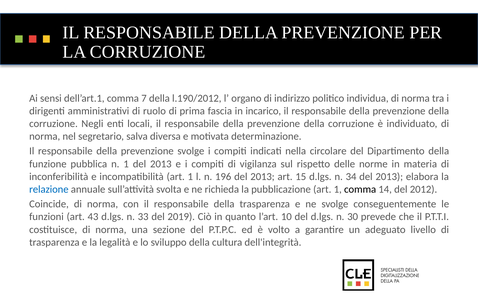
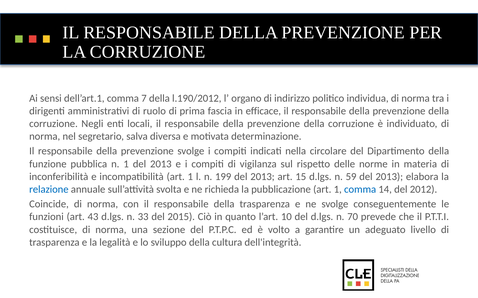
incarico: incarico -> efficace
196: 196 -> 199
34: 34 -> 59
comma at (360, 190) colour: black -> blue
2019: 2019 -> 2015
30: 30 -> 70
